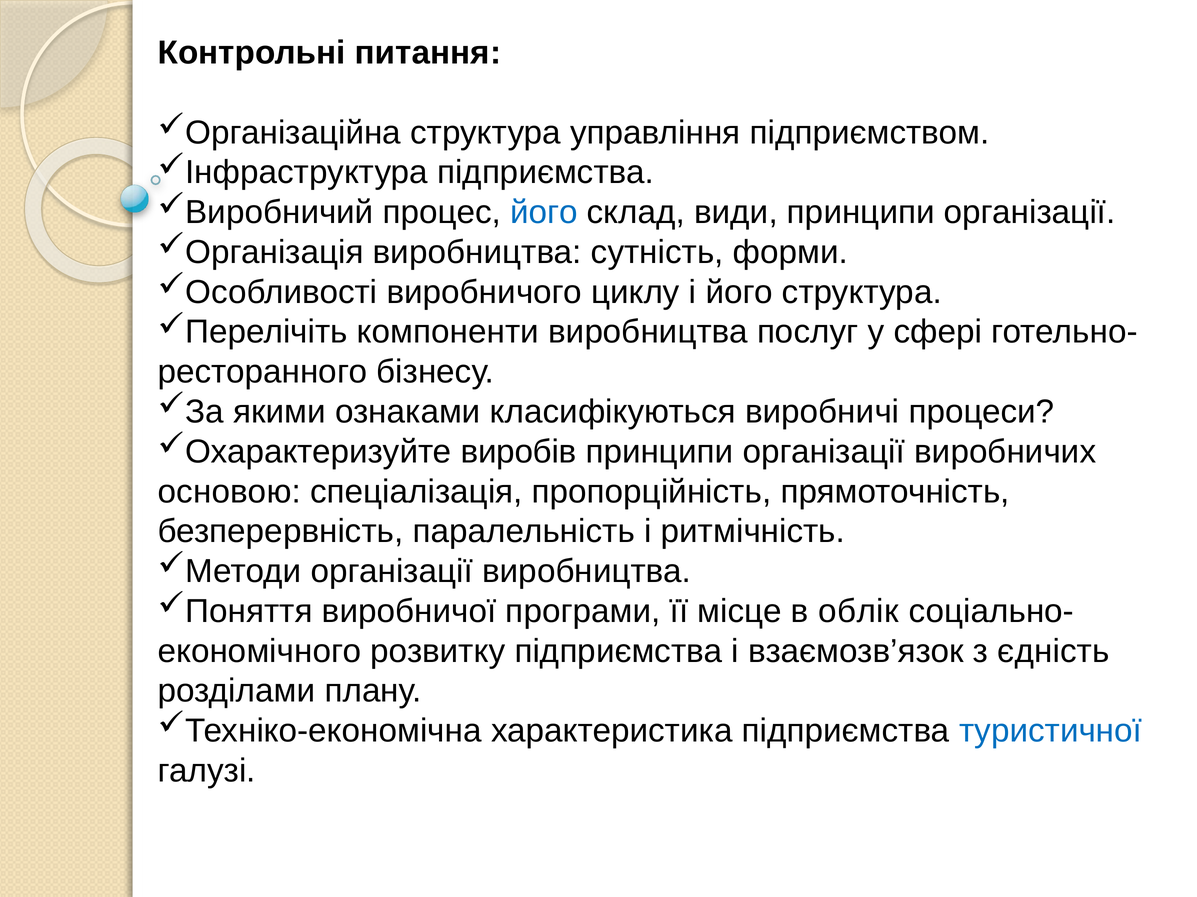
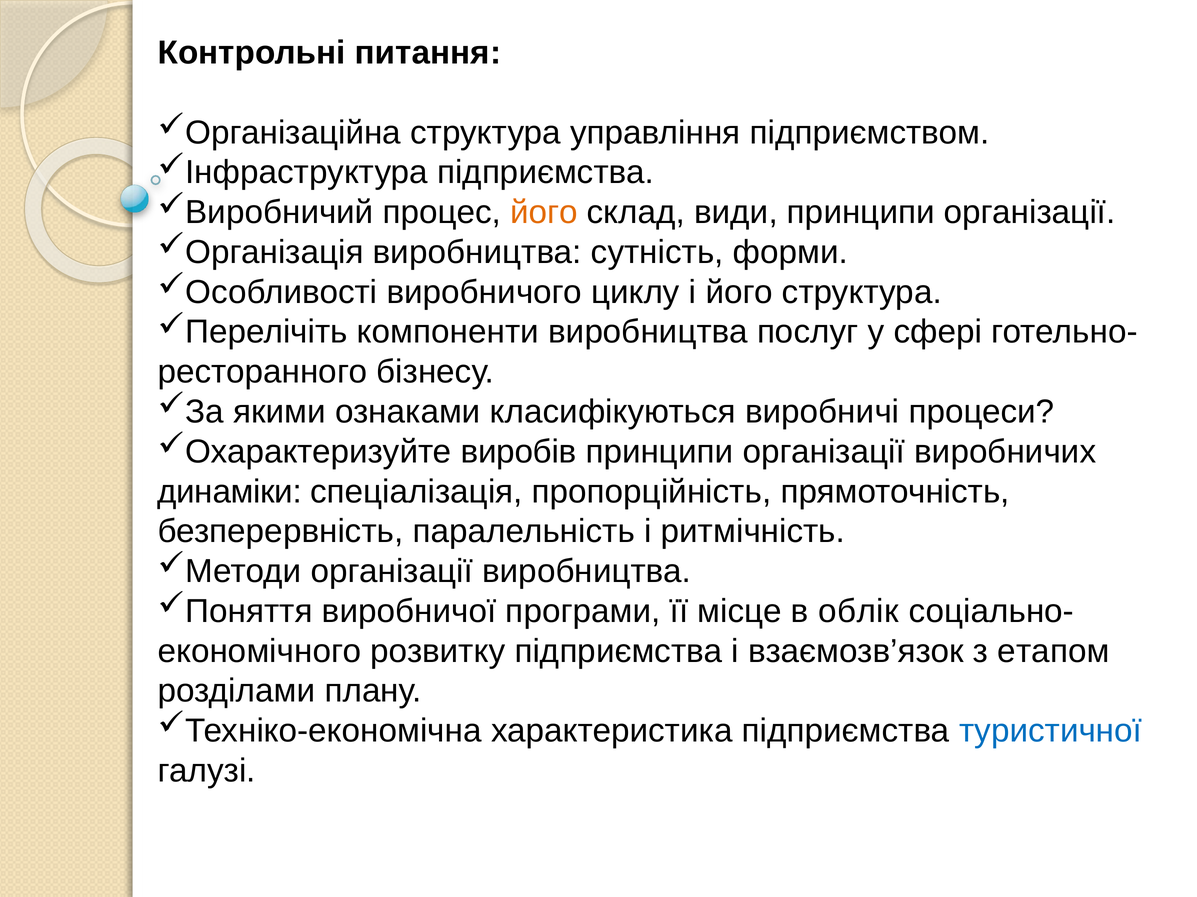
його at (544, 213) colour: blue -> orange
основою: основою -> динаміки
єдність: єдність -> етапом
